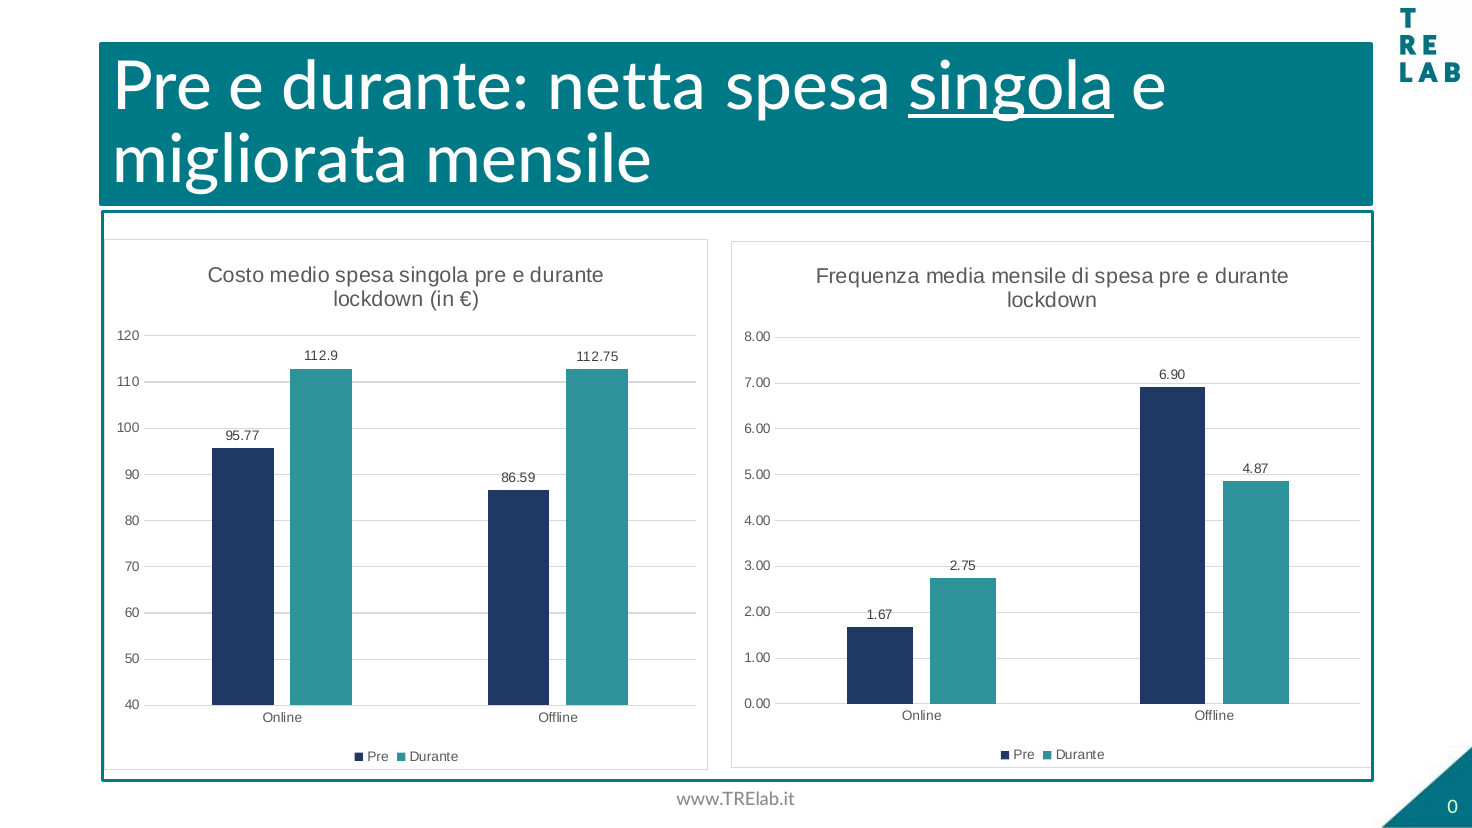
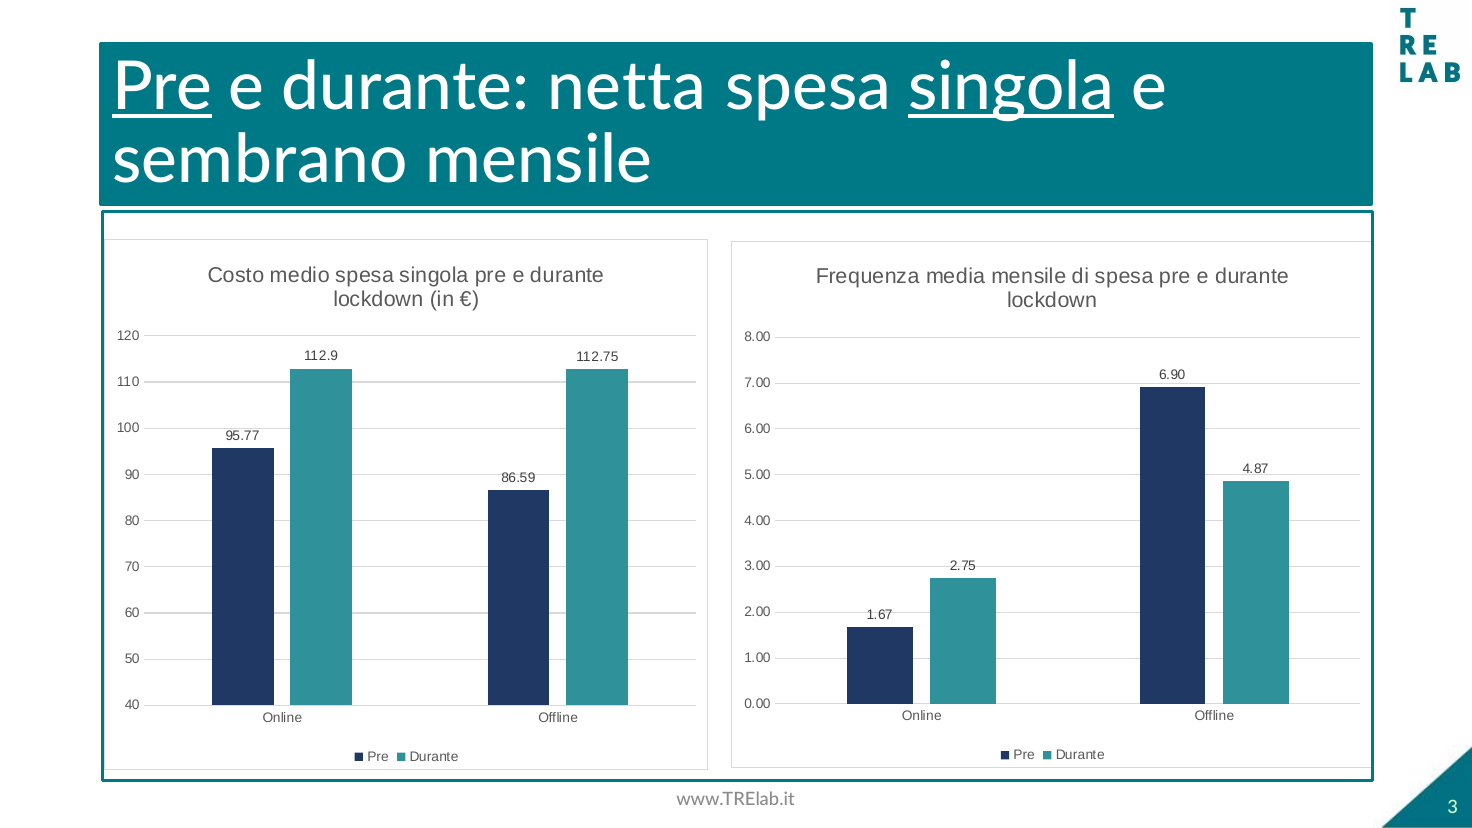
Pre at (162, 87) underline: none -> present
migliorata: migliorata -> sembrano
0: 0 -> 3
